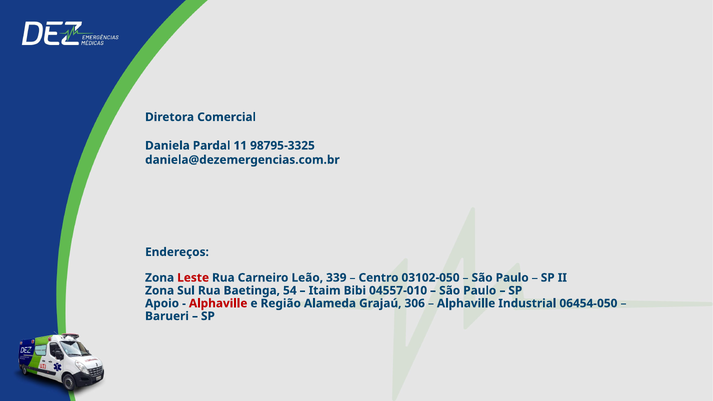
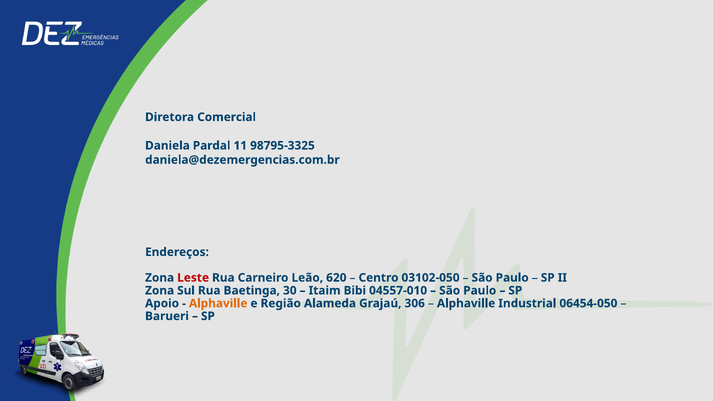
339: 339 -> 620
54: 54 -> 30
Alphaville at (218, 303) colour: red -> orange
